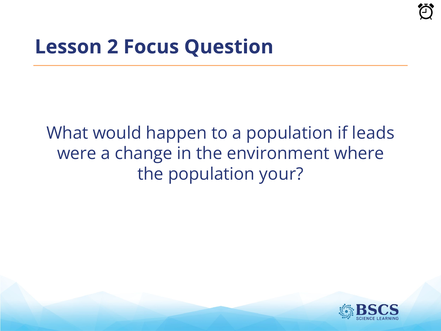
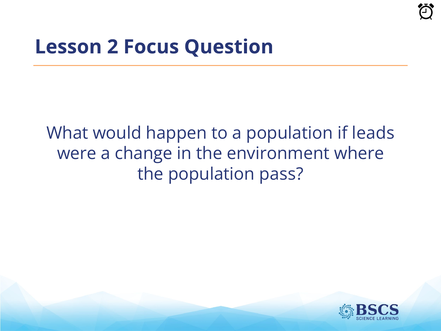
your: your -> pass
